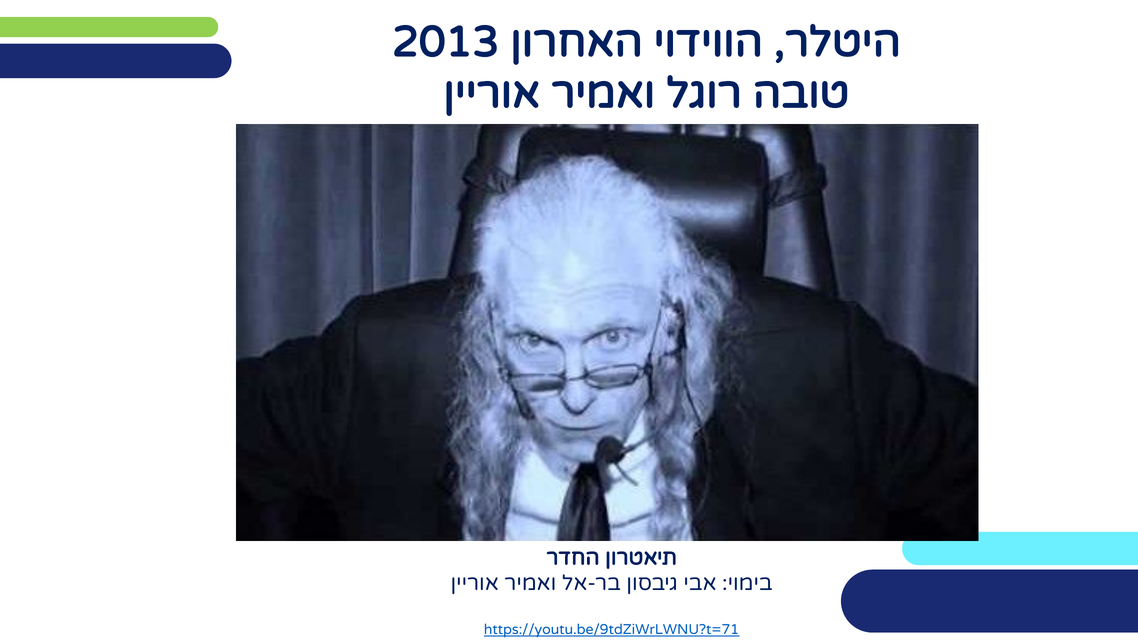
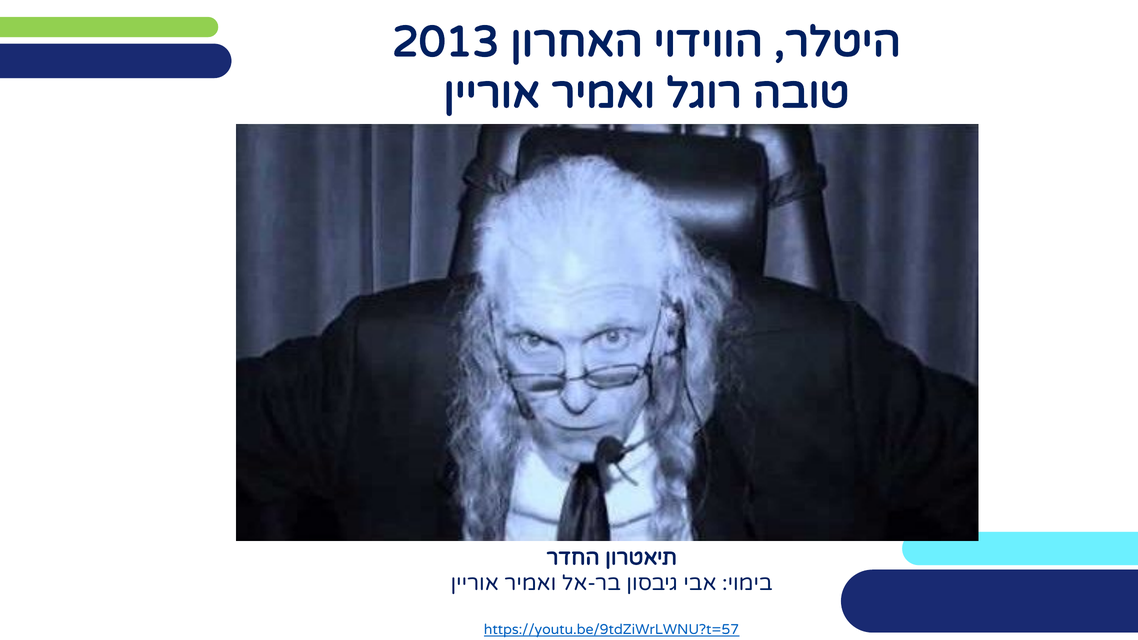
https://youtu.be/9tdZiWrLWNU?t=71: https://youtu.be/9tdZiWrLWNU?t=71 -> https://youtu.be/9tdZiWrLWNU?t=57
